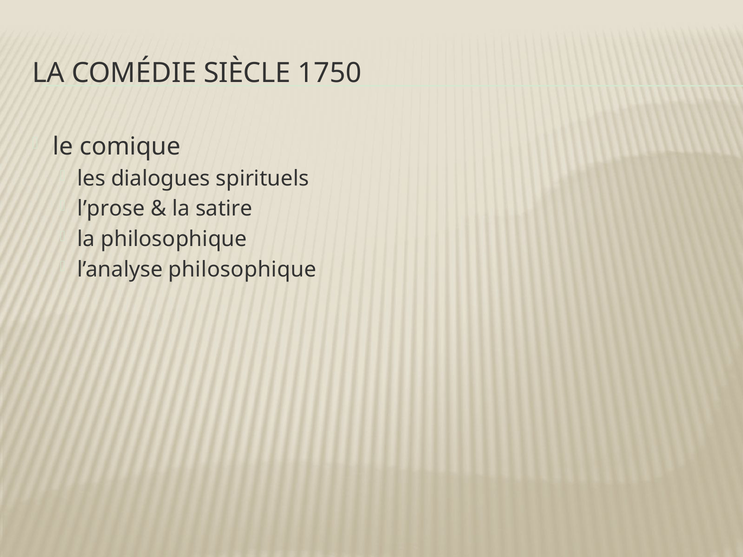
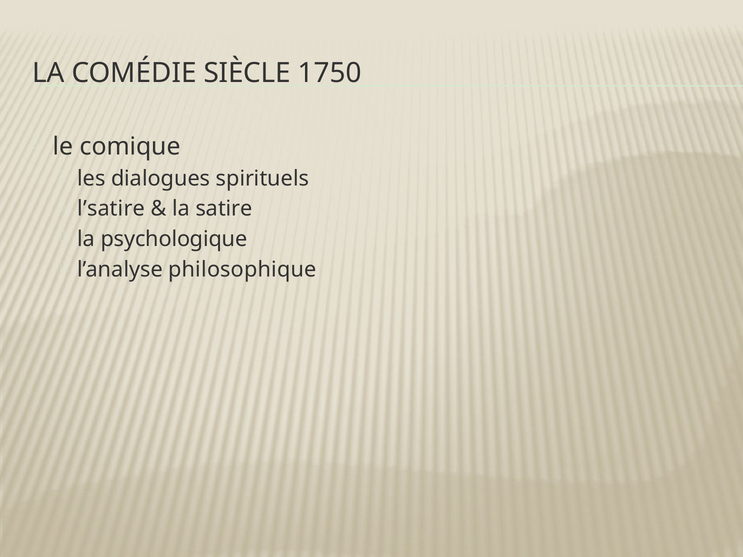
l’prose: l’prose -> l’satire
la philosophique: philosophique -> psychologique
